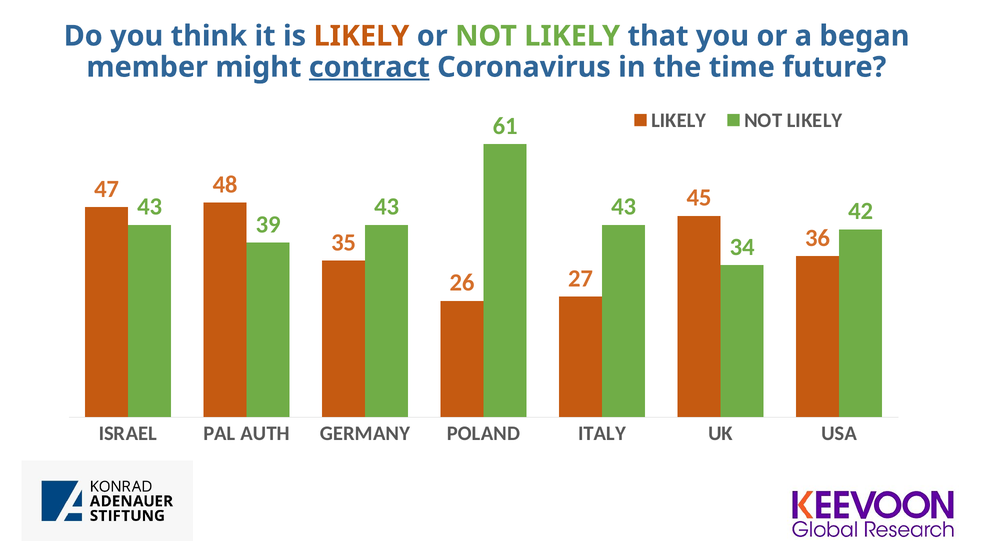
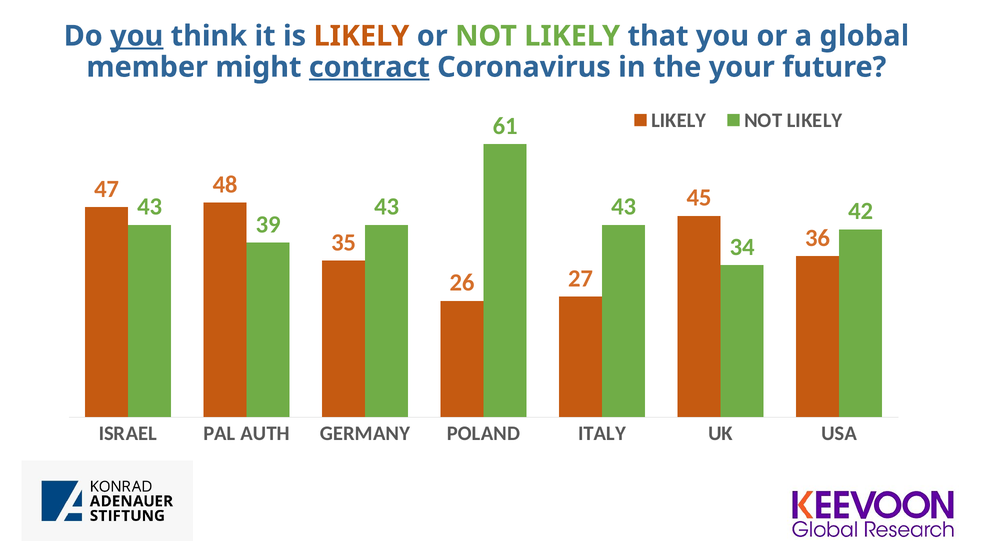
you at (137, 36) underline: none -> present
began: began -> global
time: time -> your
